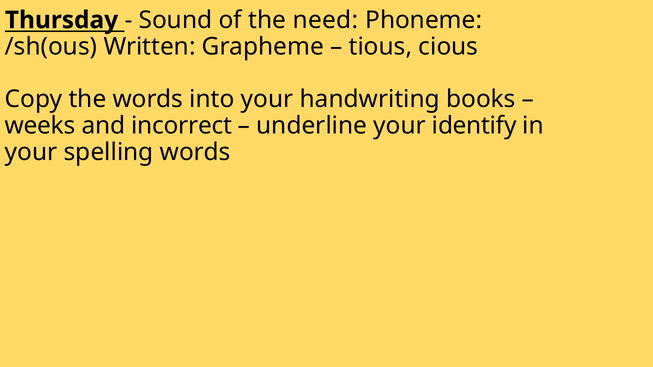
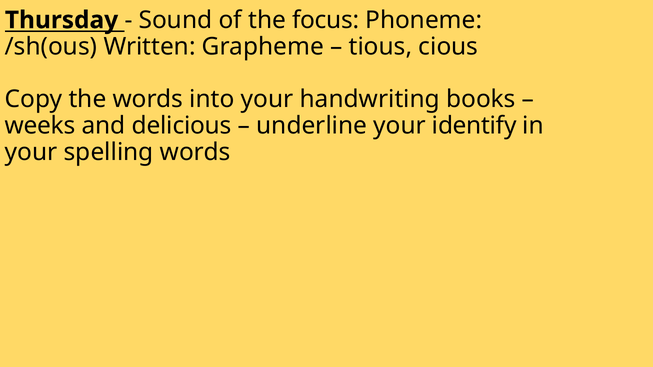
need: need -> focus
incorrect: incorrect -> delicious
